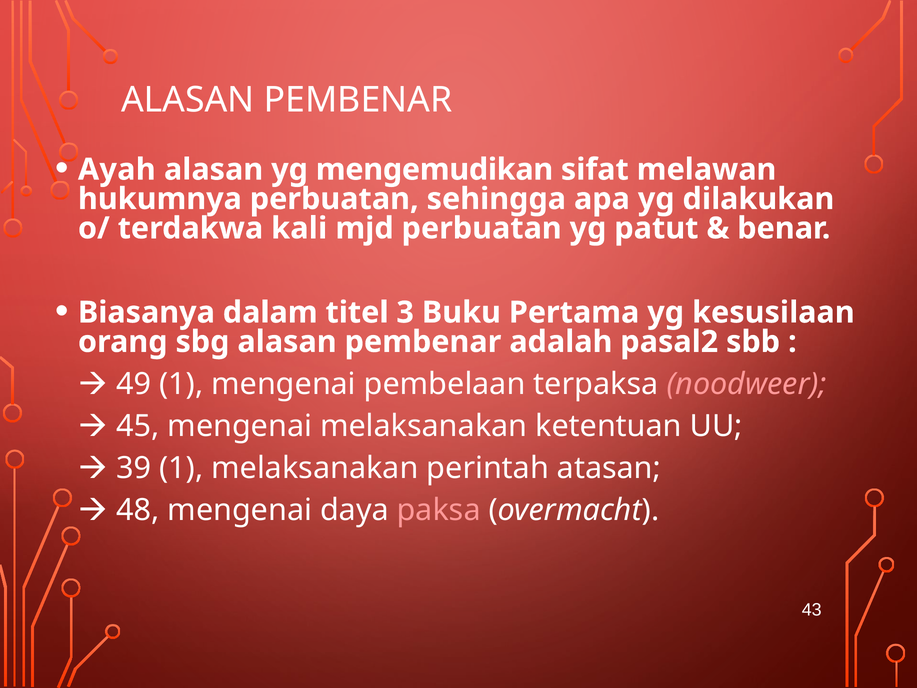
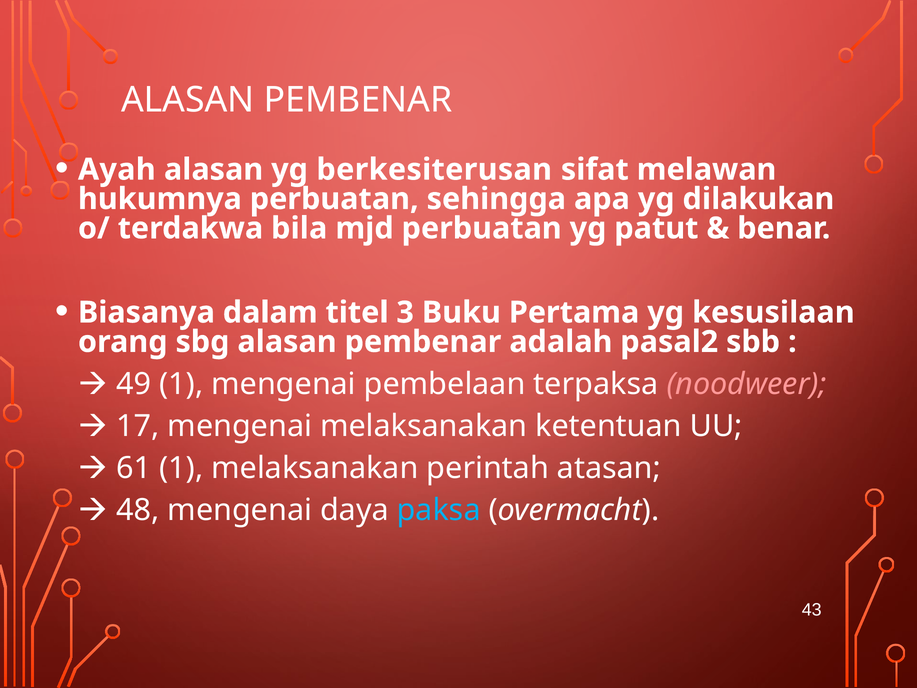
mengemudikan: mengemudikan -> berkesiterusan
kali: kali -> bila
45: 45 -> 17
39: 39 -> 61
paksa colour: pink -> light blue
